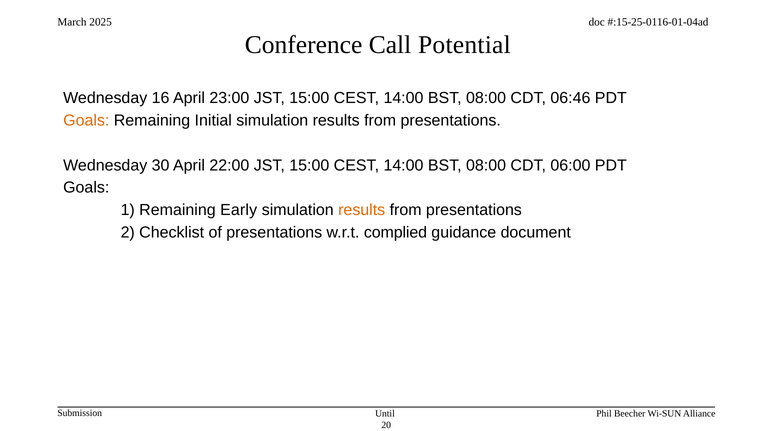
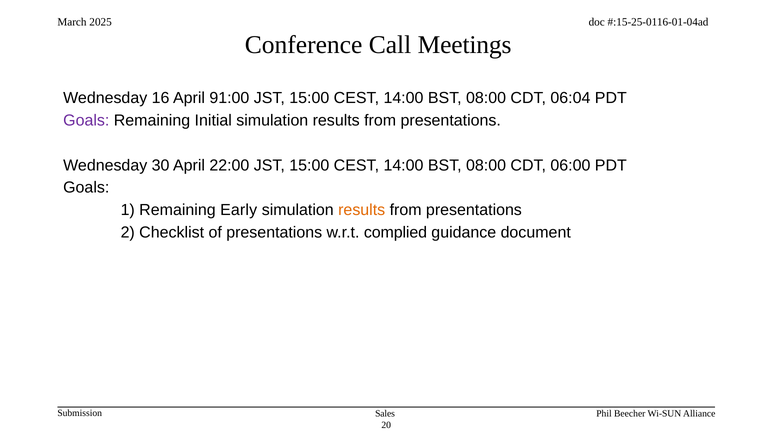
Potential: Potential -> Meetings
23:00: 23:00 -> 91:00
06:46: 06:46 -> 06:04
Goals at (86, 121) colour: orange -> purple
Until: Until -> Sales
